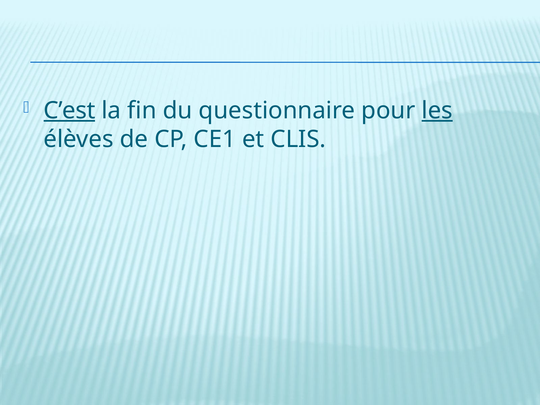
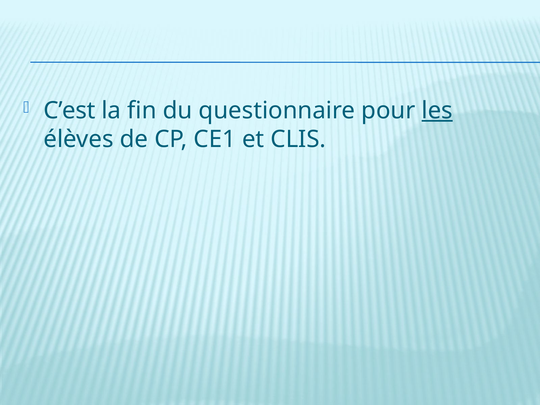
C’est underline: present -> none
